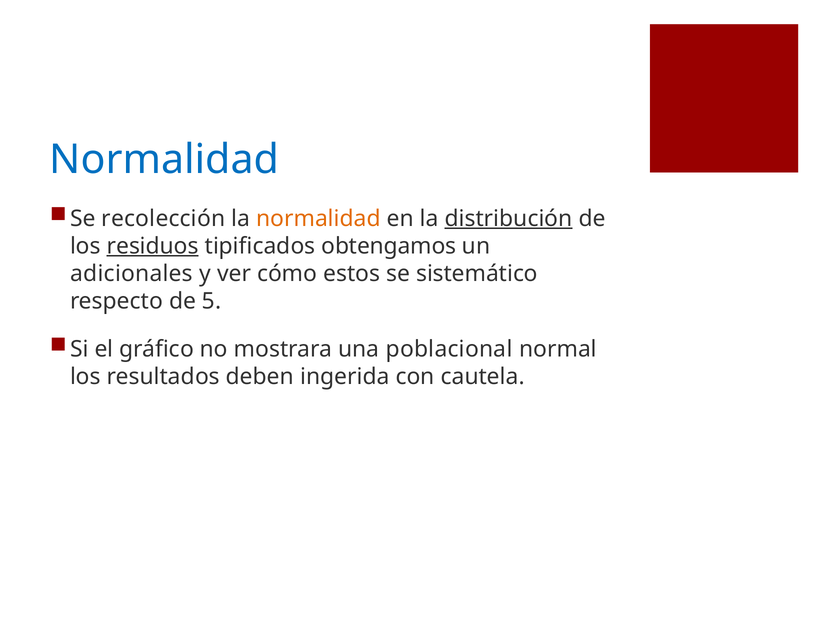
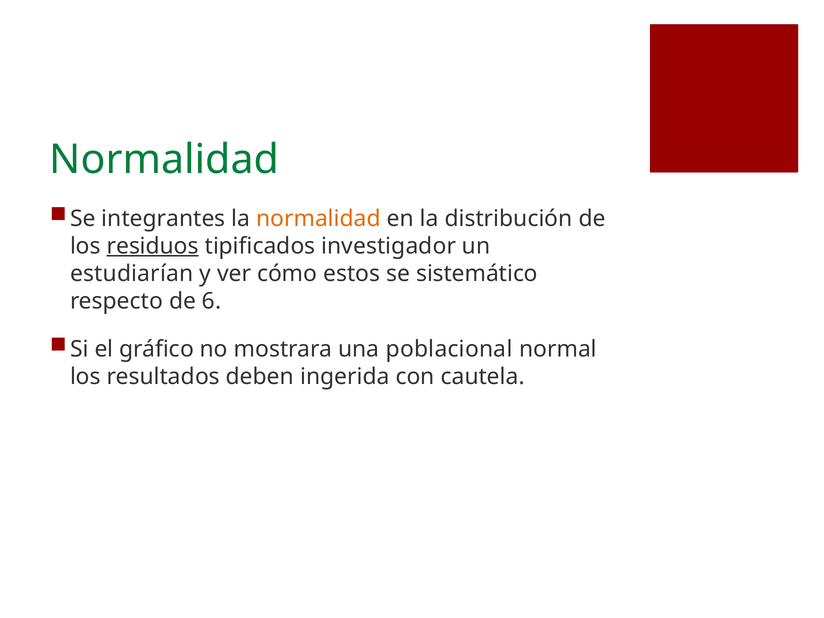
Normalidad at (164, 159) colour: blue -> green
recolección: recolección -> integrantes
distribución underline: present -> none
obtengamos: obtengamos -> investigador
adicionales: adicionales -> estudiarían
5: 5 -> 6
